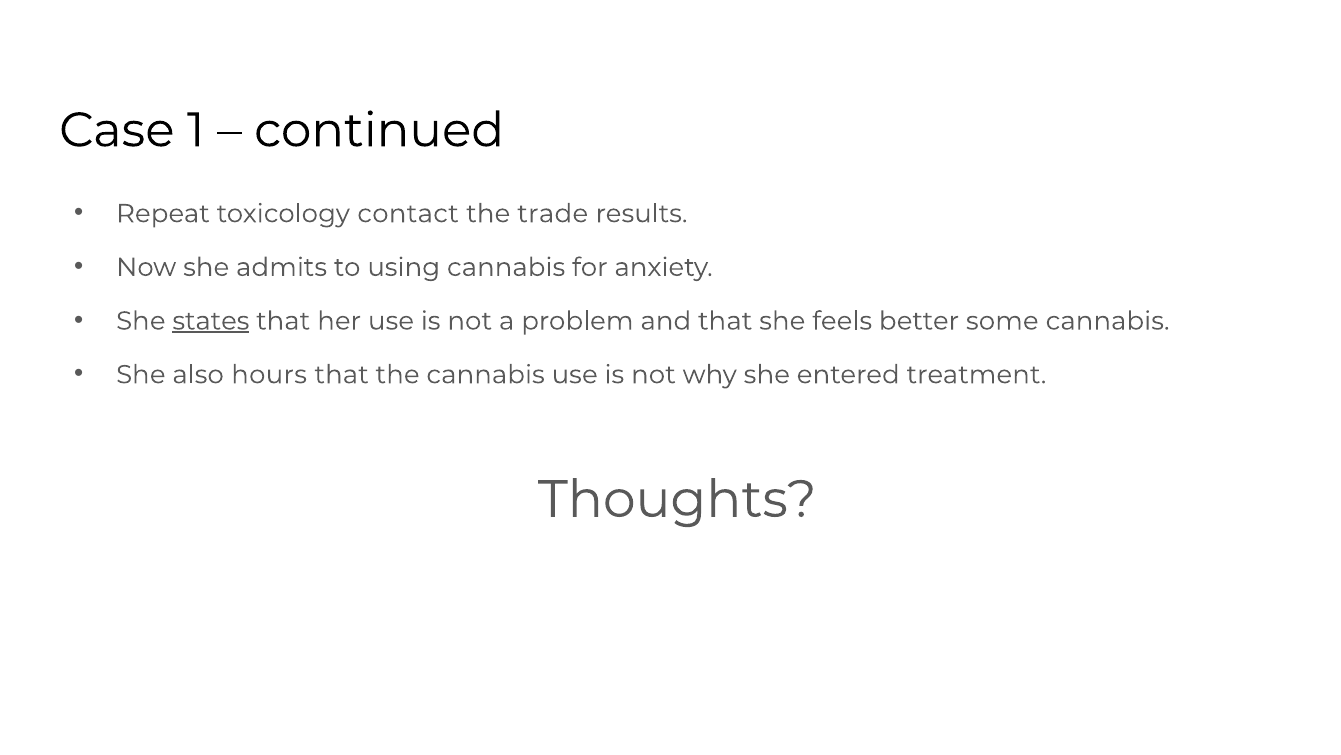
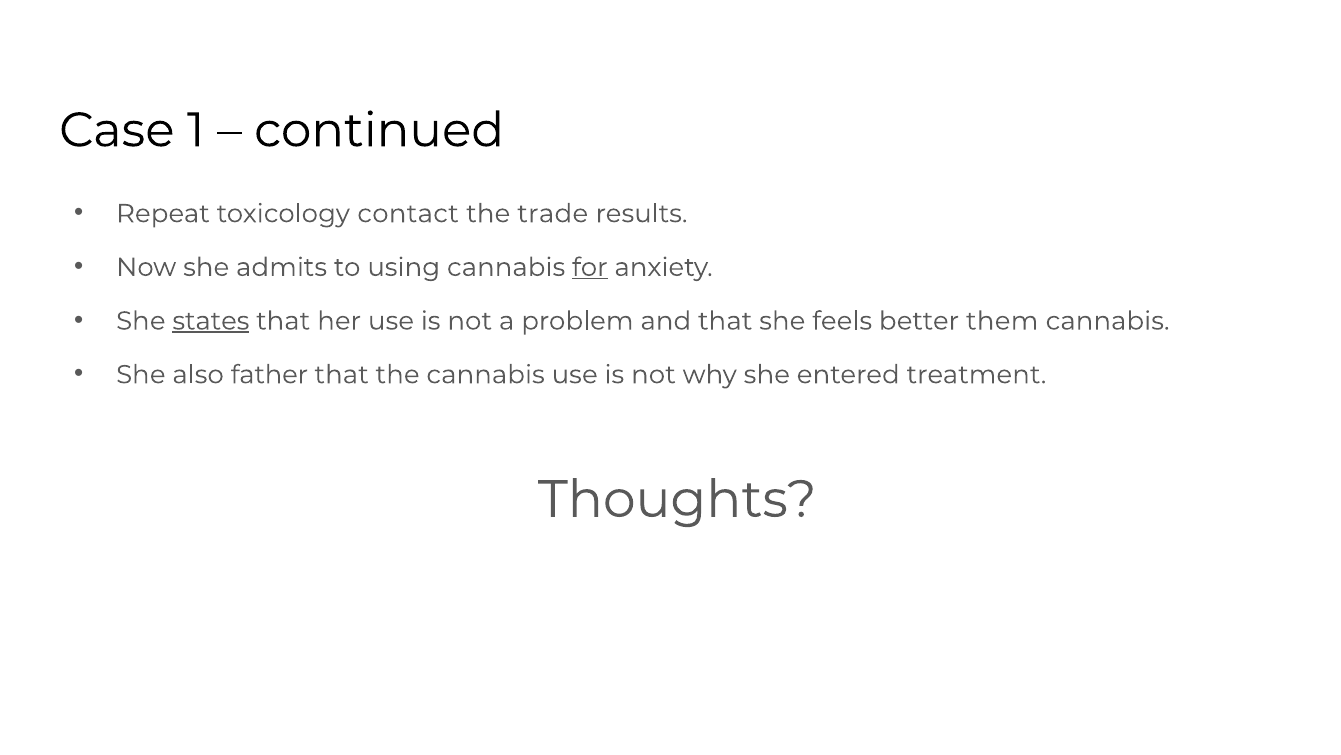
for underline: none -> present
some: some -> them
hours: hours -> father
